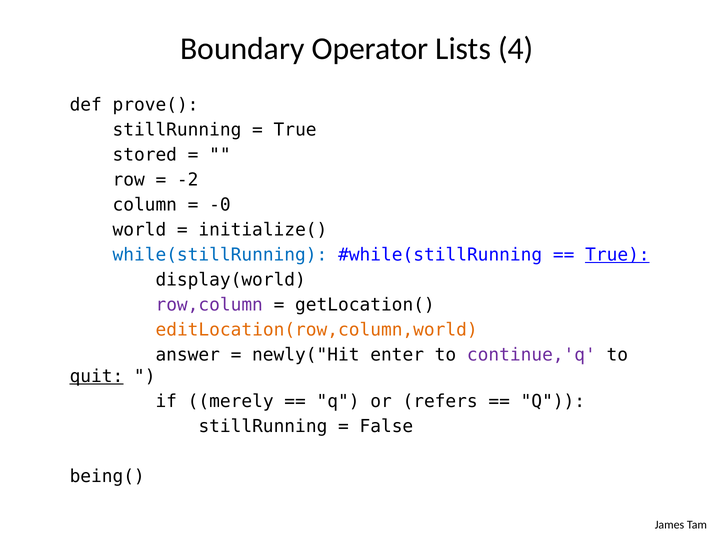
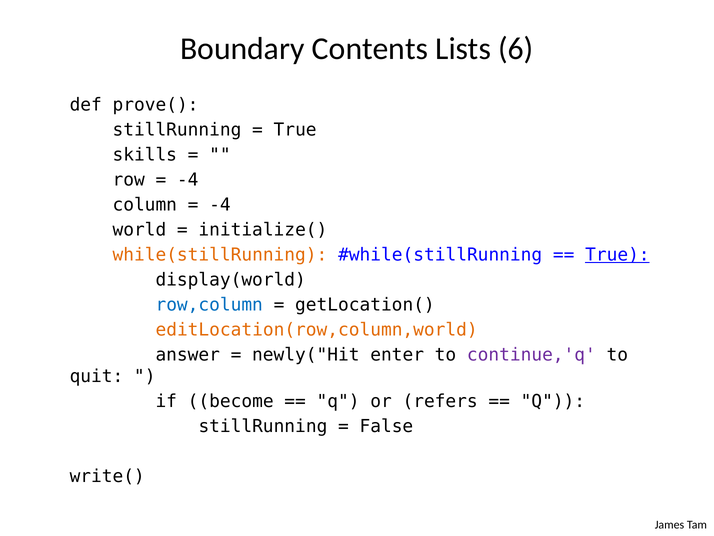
Operator: Operator -> Contents
4: 4 -> 6
stored: stored -> skills
-2 at (188, 180): -2 -> -4
-0 at (220, 205): -0 -> -4
while(stillRunning colour: blue -> orange
row,column colour: purple -> blue
quit underline: present -> none
merely: merely -> become
being(: being( -> write(
